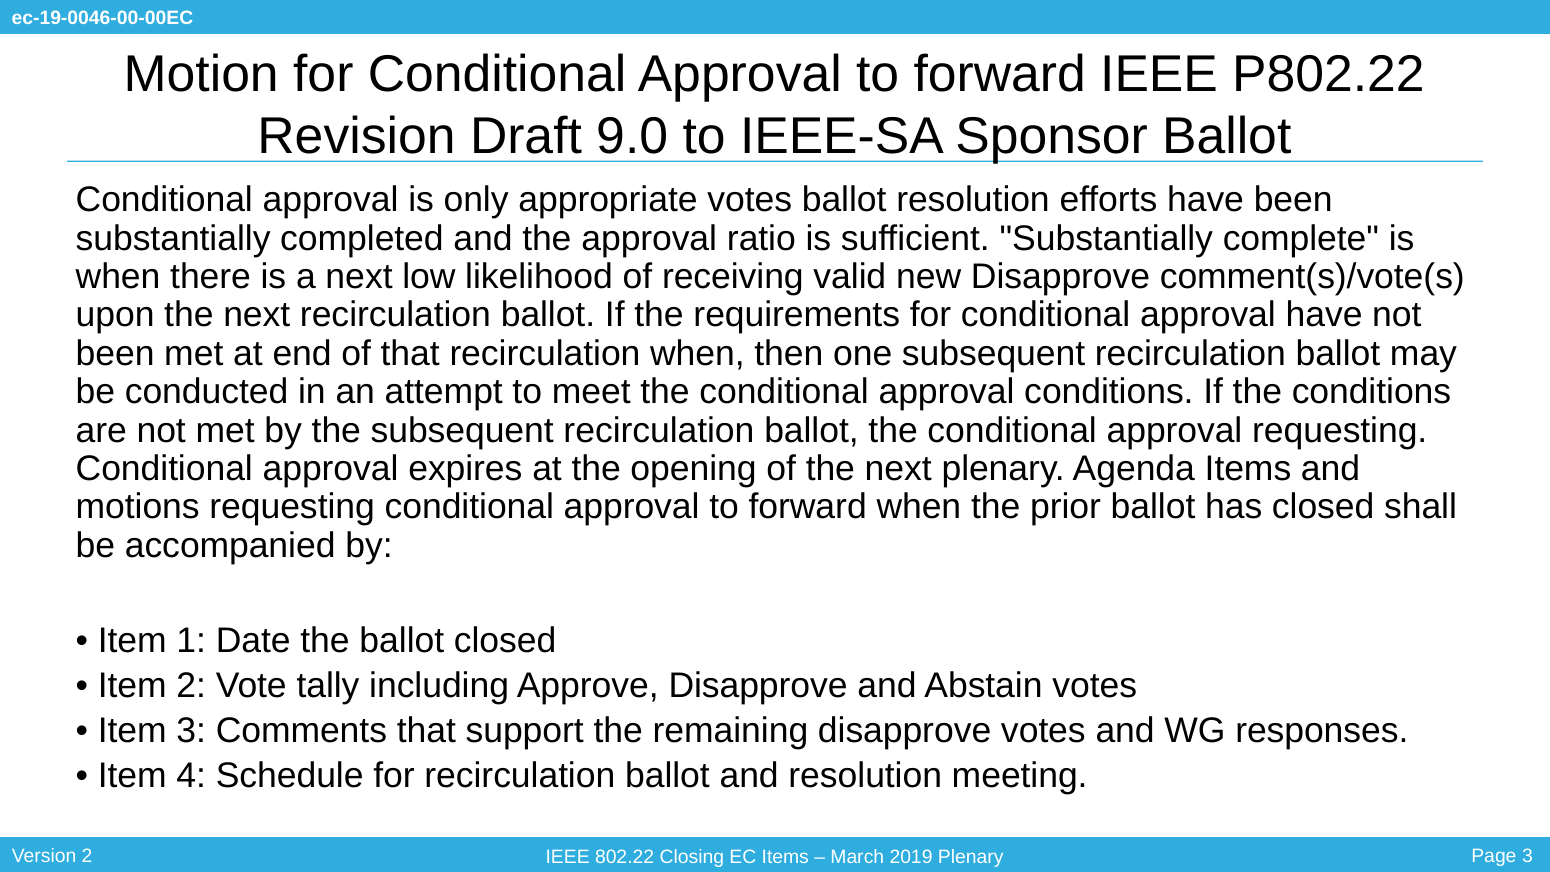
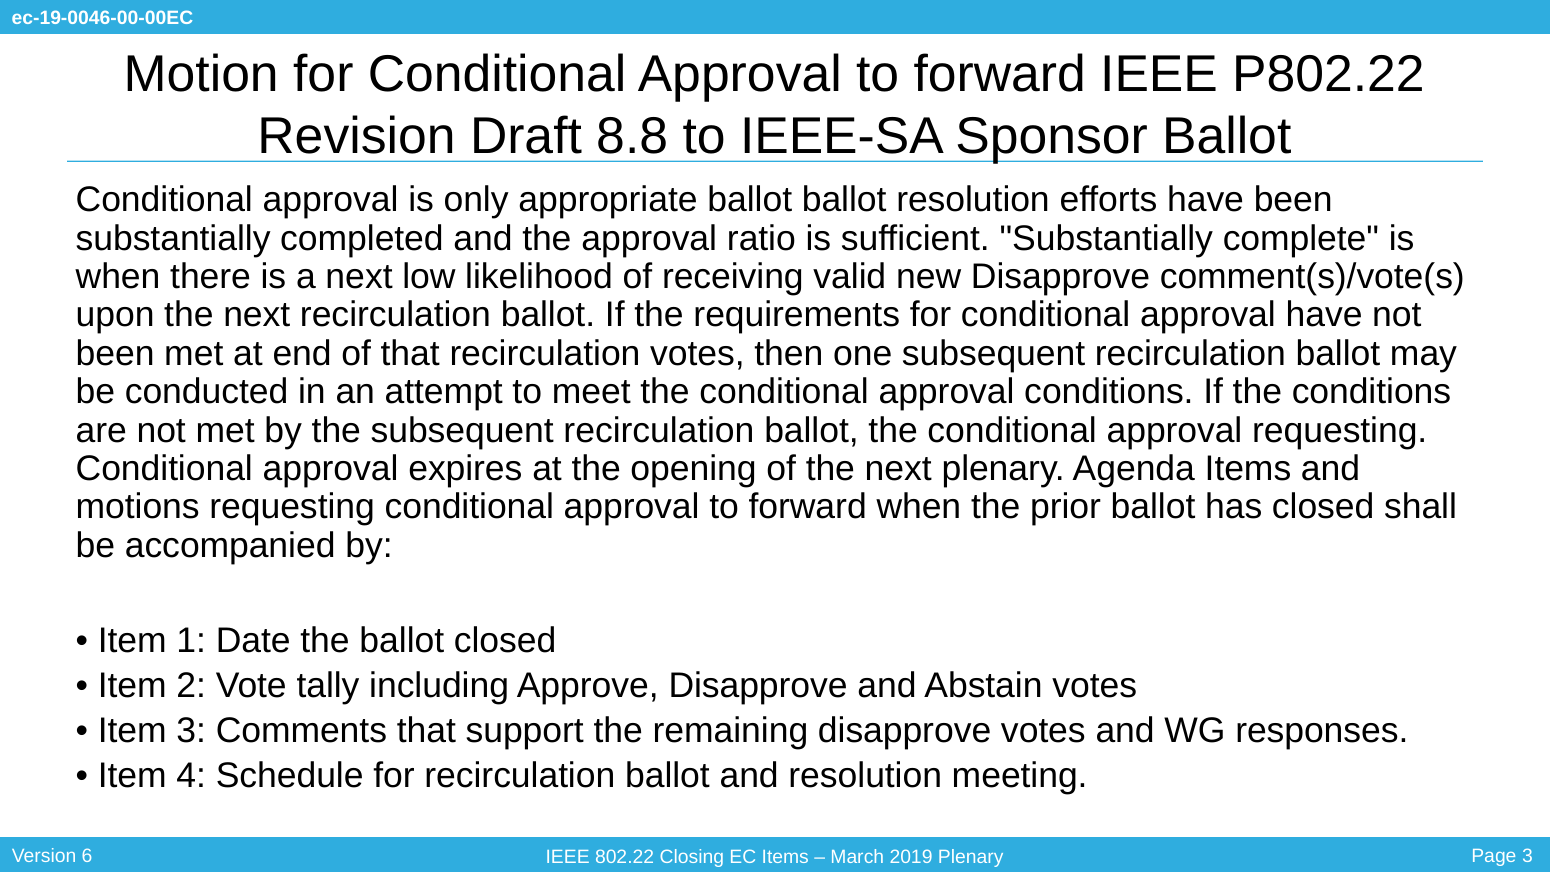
9.0: 9.0 -> 8.8
appropriate votes: votes -> ballot
recirculation when: when -> votes
2 at (87, 856): 2 -> 6
